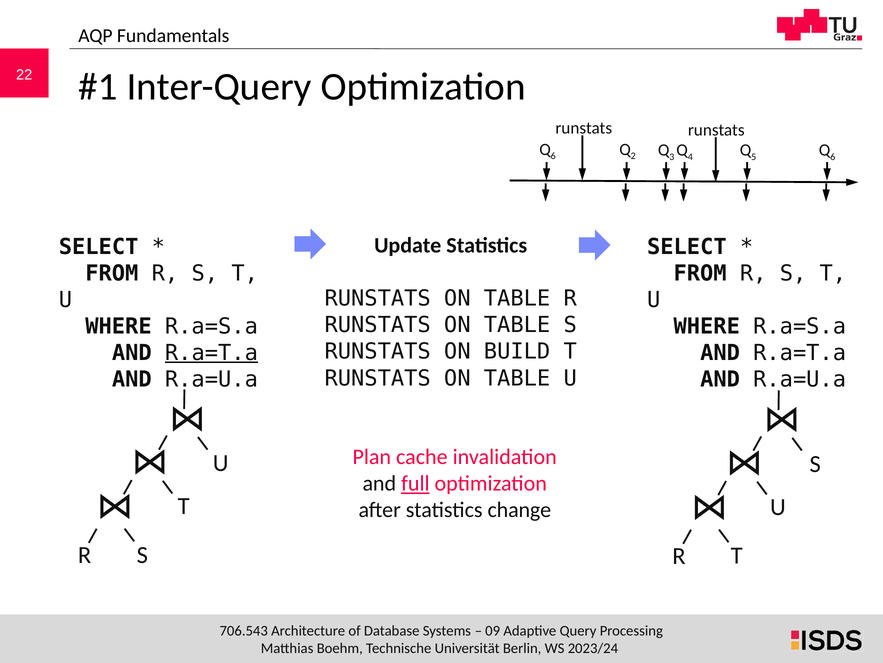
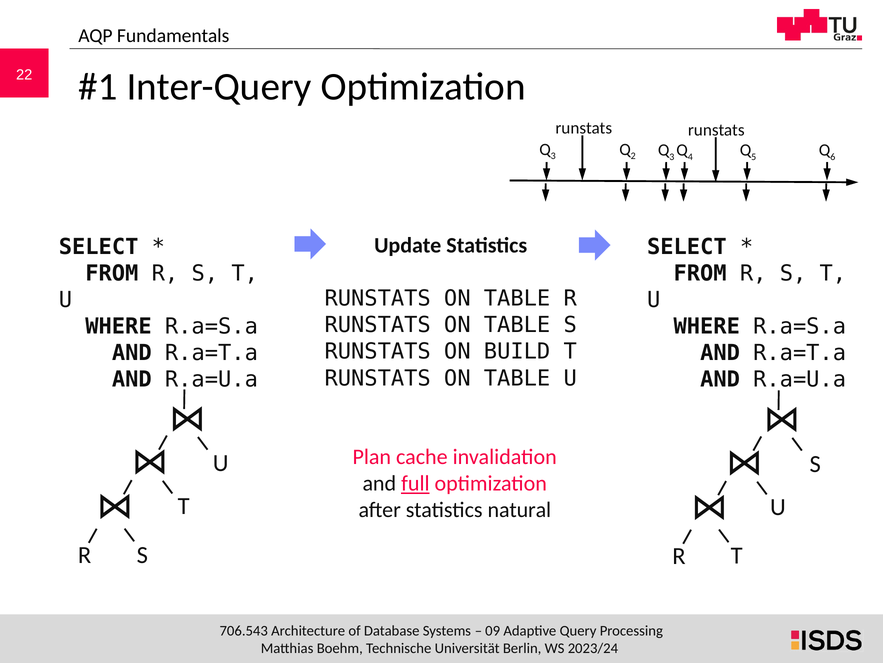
6 at (553, 156): 6 -> 3
R.a=T.a at (211, 352) underline: present -> none
change: change -> natural
